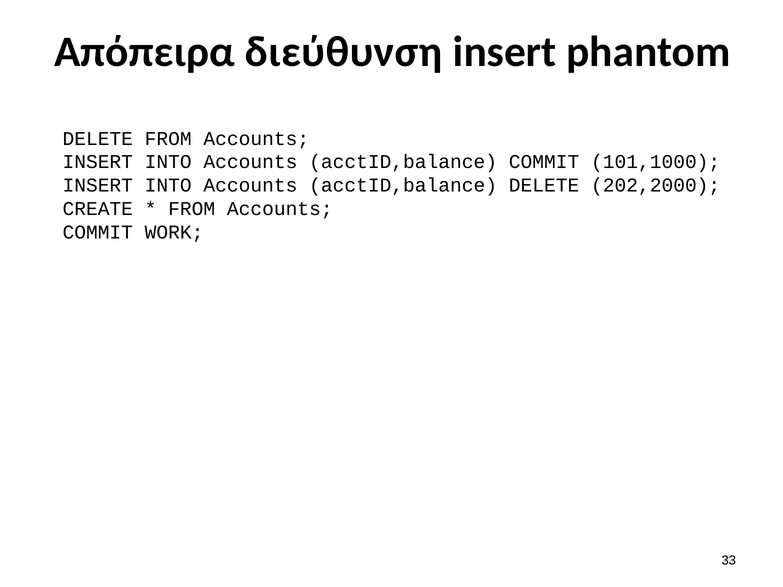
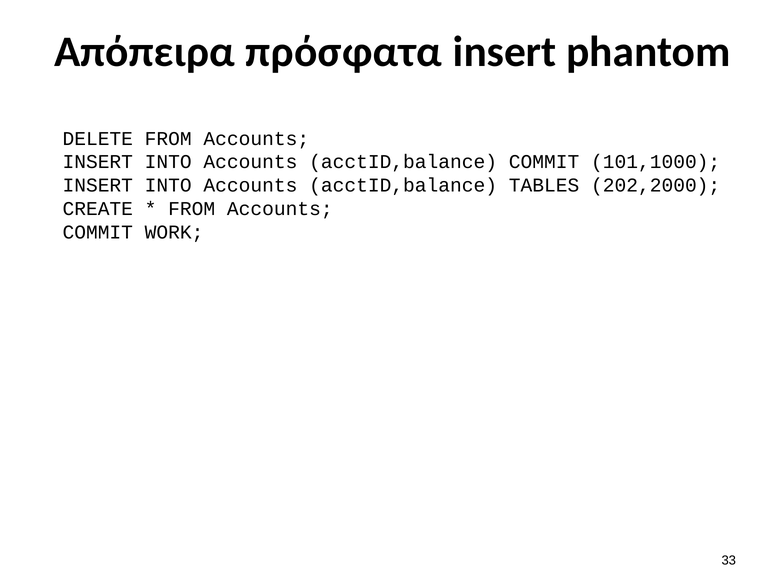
διεύθυνση: διεύθυνση -> πρόσφατα
acctID,balance DELETE: DELETE -> TABLES
